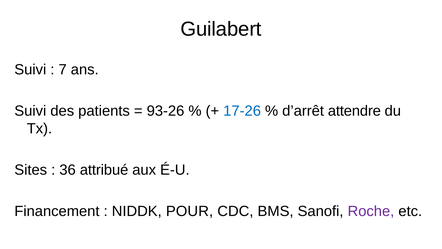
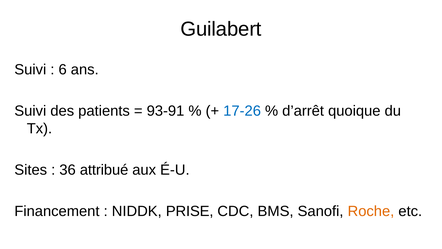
7: 7 -> 6
93-26: 93-26 -> 93-91
attendre: attendre -> quoique
POUR: POUR -> PRISE
Roche colour: purple -> orange
